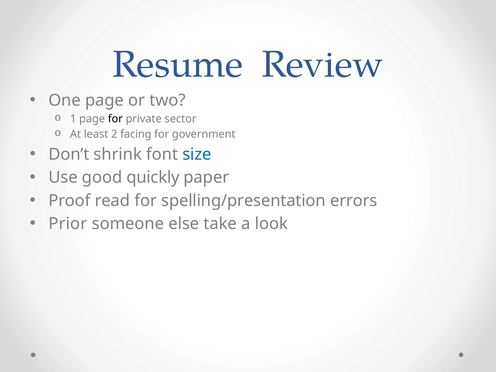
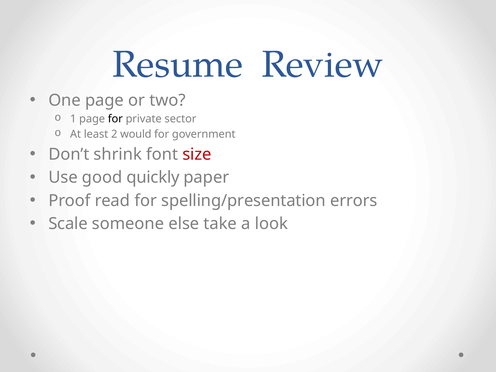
facing: facing -> would
size colour: blue -> red
Prior: Prior -> Scale
